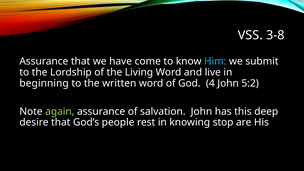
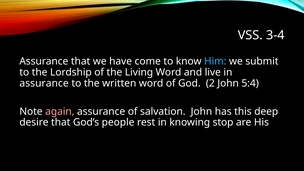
3-8: 3-8 -> 3-4
beginning at (44, 83): beginning -> assurance
4: 4 -> 2
5:2: 5:2 -> 5:4
again colour: light green -> pink
